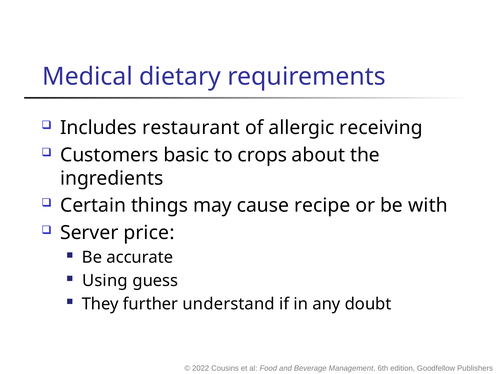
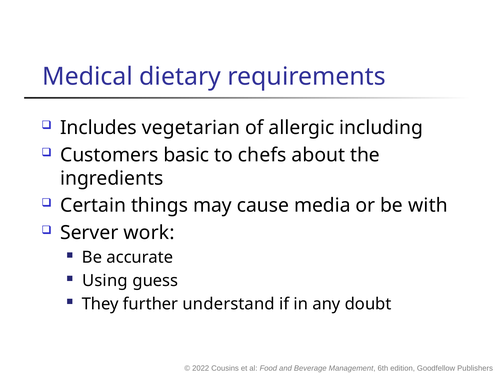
restaurant: restaurant -> vegetarian
receiving: receiving -> including
crops: crops -> chefs
recipe: recipe -> media
price: price -> work
